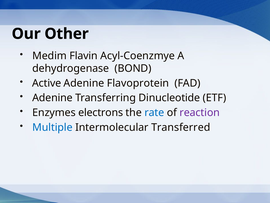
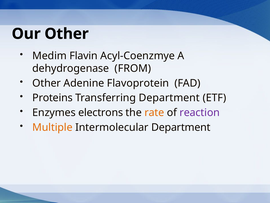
BOND: BOND -> FROM
Active at (47, 83): Active -> Other
Adenine at (52, 98): Adenine -> Proteins
Transferring Dinucleotide: Dinucleotide -> Department
rate colour: blue -> orange
Multiple colour: blue -> orange
Intermolecular Transferred: Transferred -> Department
